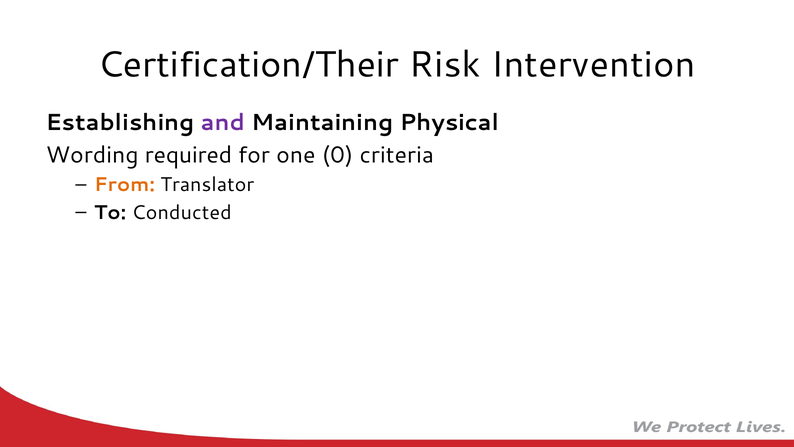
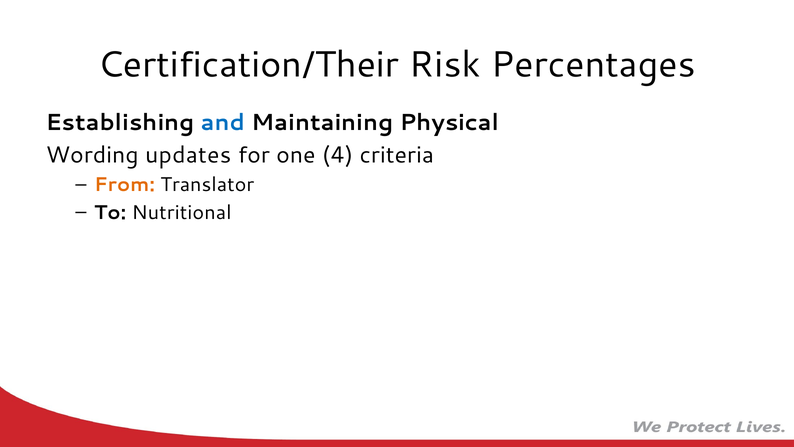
Intervention: Intervention -> Percentages
and colour: purple -> blue
required: required -> updates
0: 0 -> 4
Conducted: Conducted -> Nutritional
